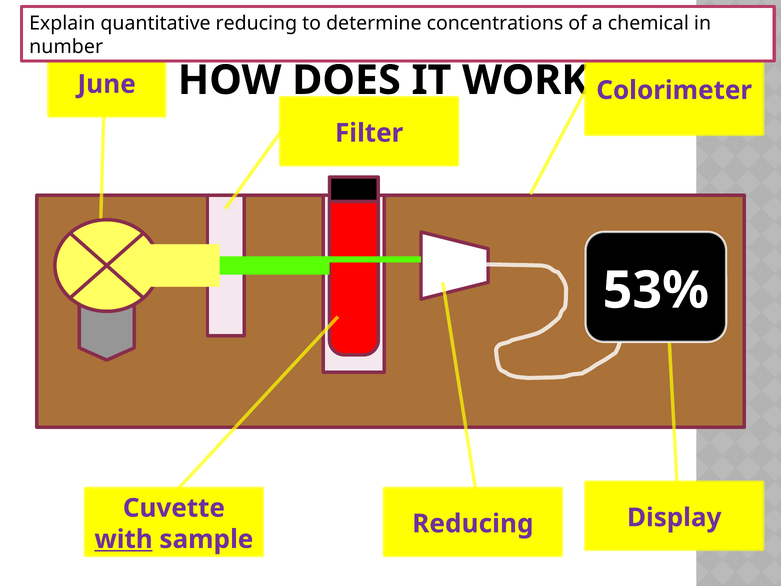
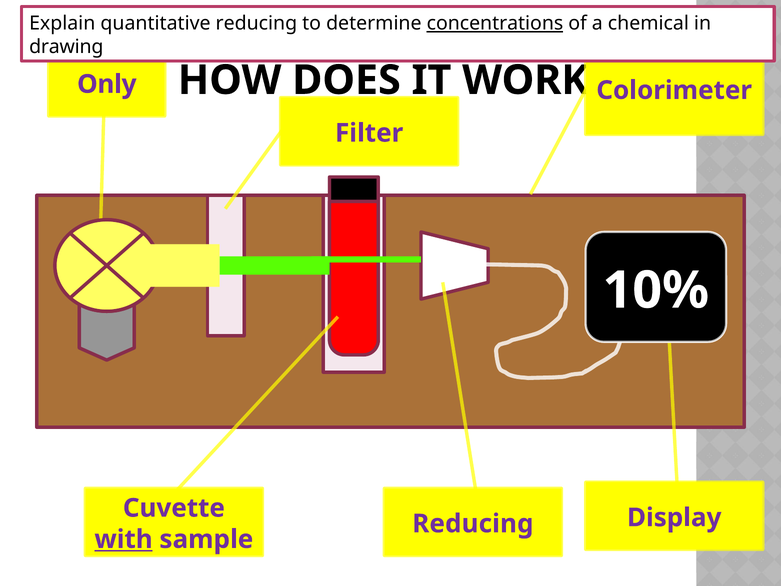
concentrations underline: none -> present
number: number -> drawing
June: June -> Only
53%: 53% -> 10%
